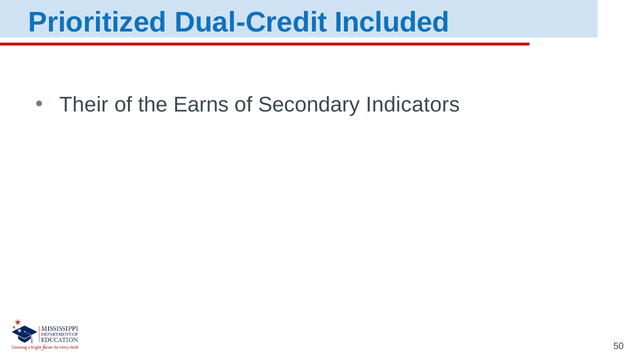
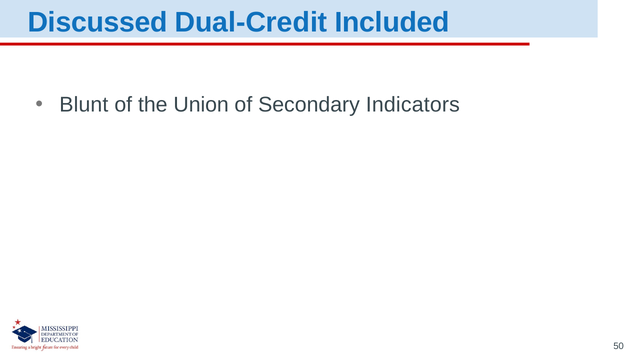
Prioritized: Prioritized -> Discussed
Their: Their -> Blunt
Earns: Earns -> Union
